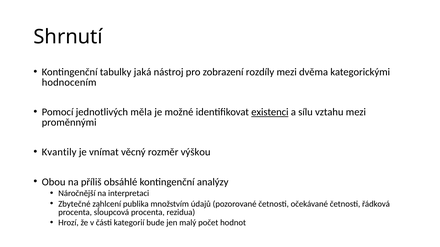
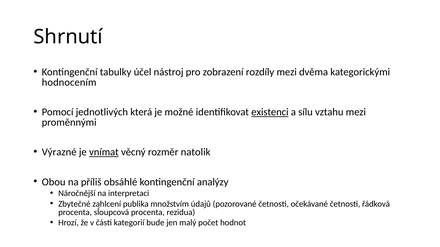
jaká: jaká -> účel
měla: měla -> která
Kvantily: Kvantily -> Výrazné
vnímat underline: none -> present
výškou: výškou -> natolik
